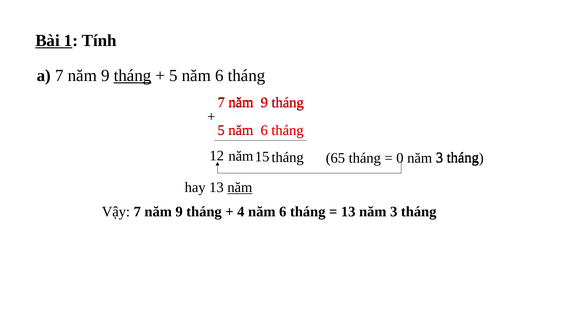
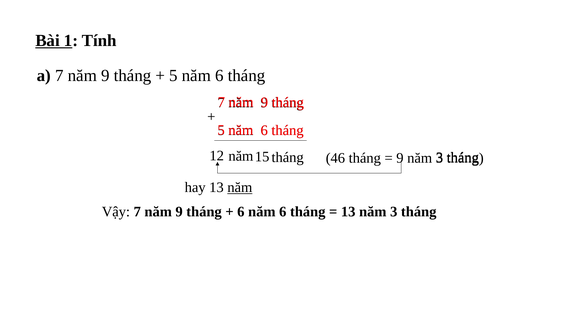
tháng at (133, 76) underline: present -> none
65: 65 -> 46
0 at (400, 158): 0 -> 9
4 at (241, 212): 4 -> 6
